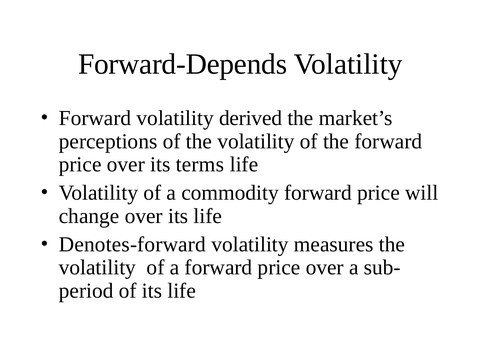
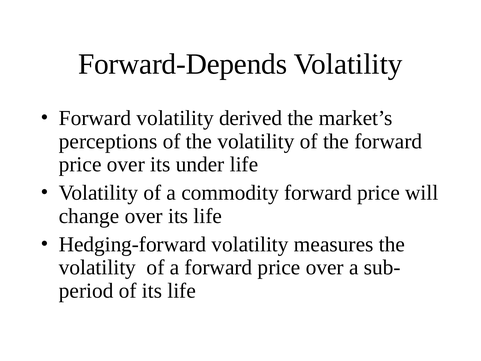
terms: terms -> under
Denotes-forward: Denotes-forward -> Hedging-forward
